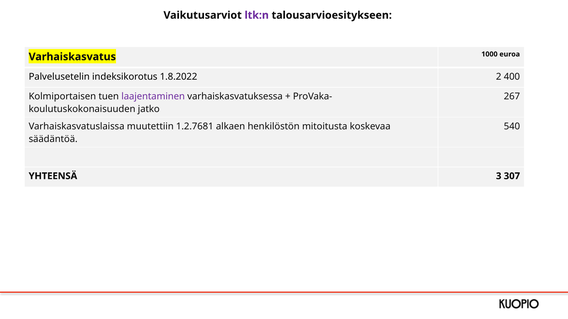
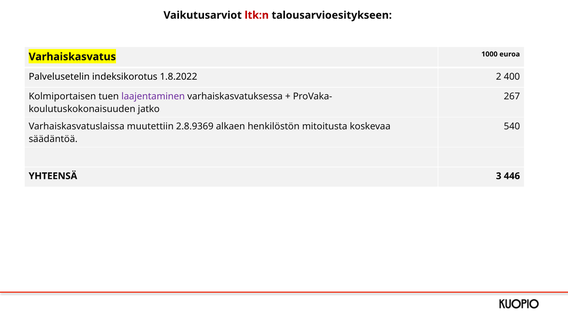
ltk:n colour: purple -> red
1.2.7681: 1.2.7681 -> 2.8.9369
307: 307 -> 446
